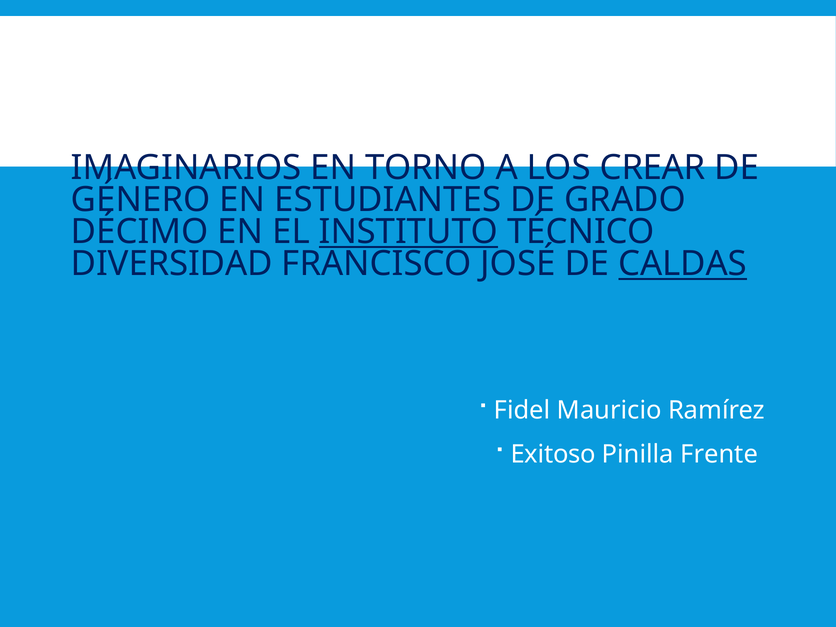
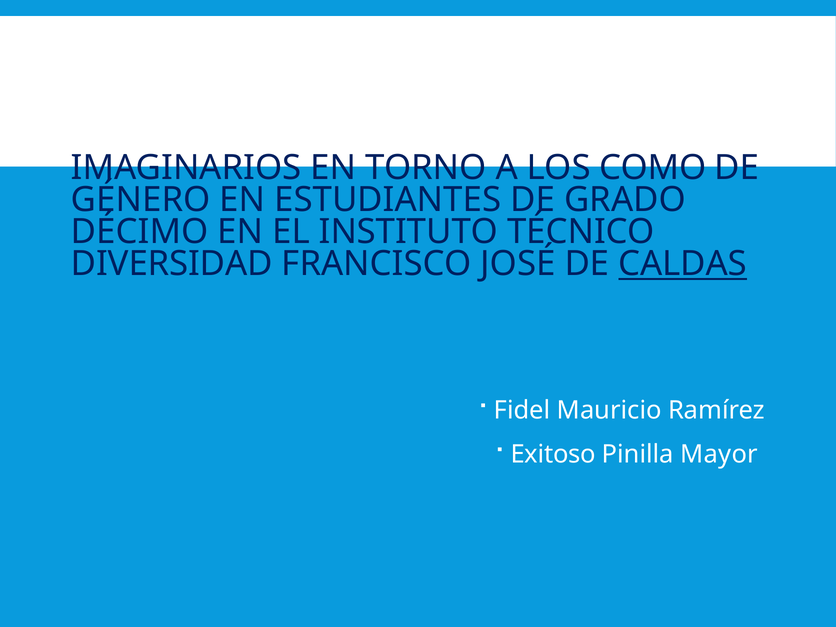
CREAR: CREAR -> COMO
INSTITUTO underline: present -> none
Frente: Frente -> Mayor
